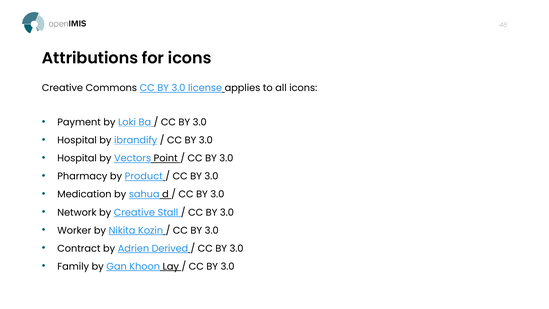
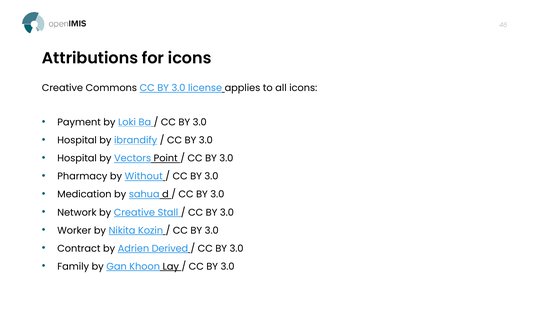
Product: Product -> Without
